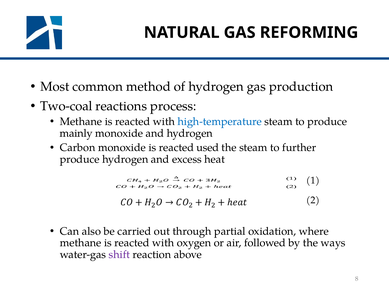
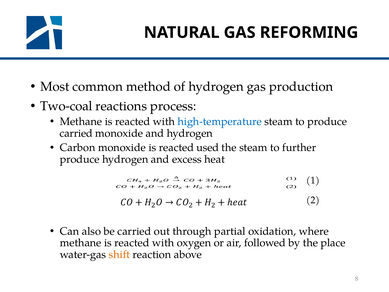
mainly at (76, 133): mainly -> carried
ways: ways -> place
shift colour: purple -> orange
